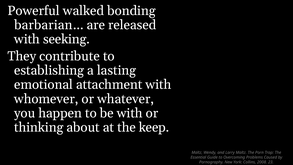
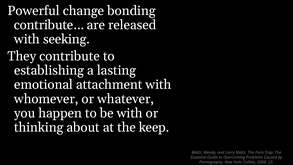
walked: walked -> change
barbarian…: barbarian… -> contribute…
